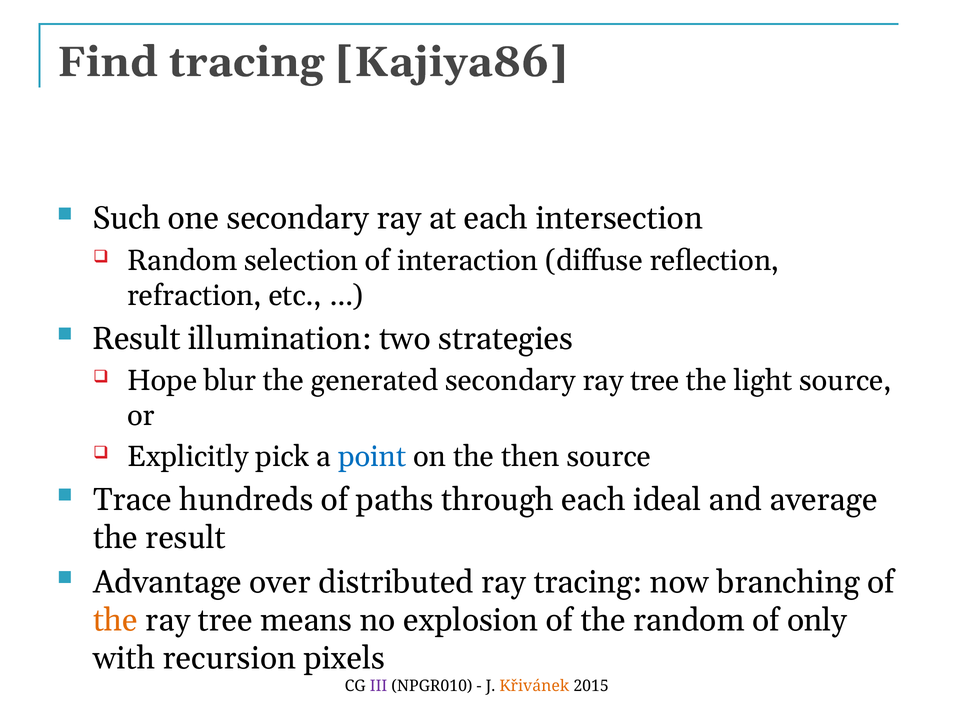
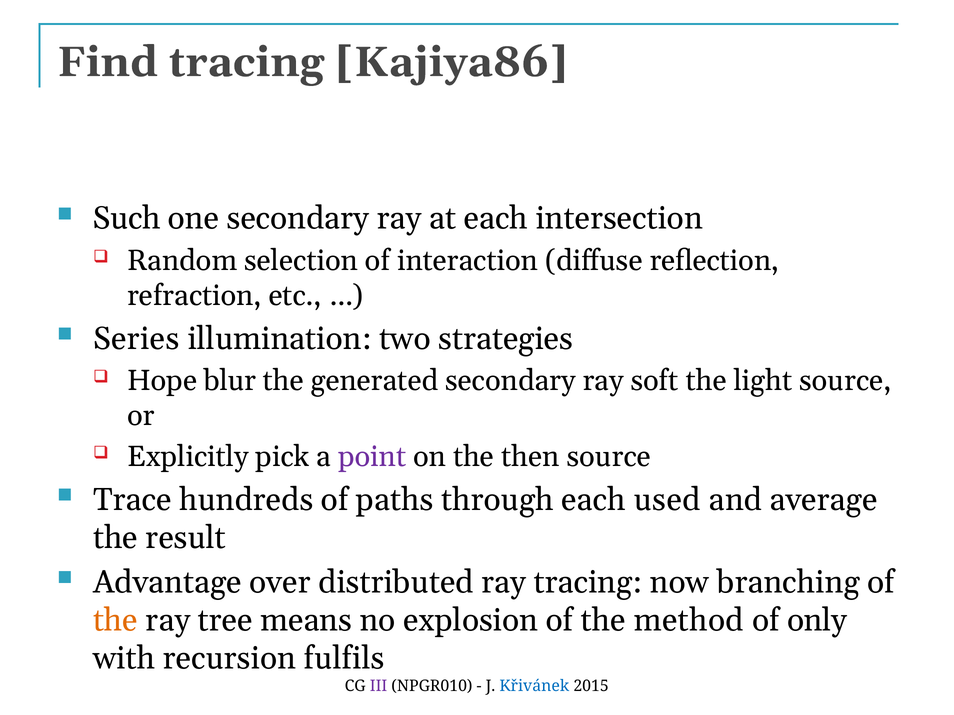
Result at (137, 339): Result -> Series
secondary ray tree: tree -> soft
point colour: blue -> purple
ideal: ideal -> used
the random: random -> method
pixels: pixels -> fulfils
Křivánek colour: orange -> blue
